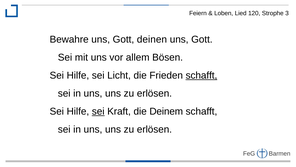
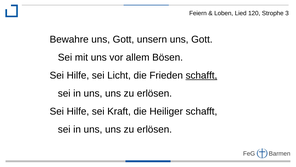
deinen: deinen -> unsern
sei at (98, 111) underline: present -> none
Deinem: Deinem -> Heiliger
